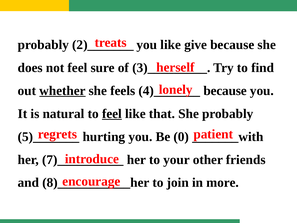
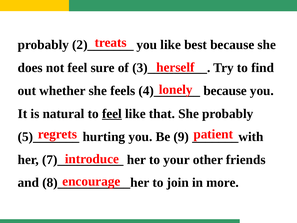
give: give -> best
whether underline: present -> none
0: 0 -> 9
